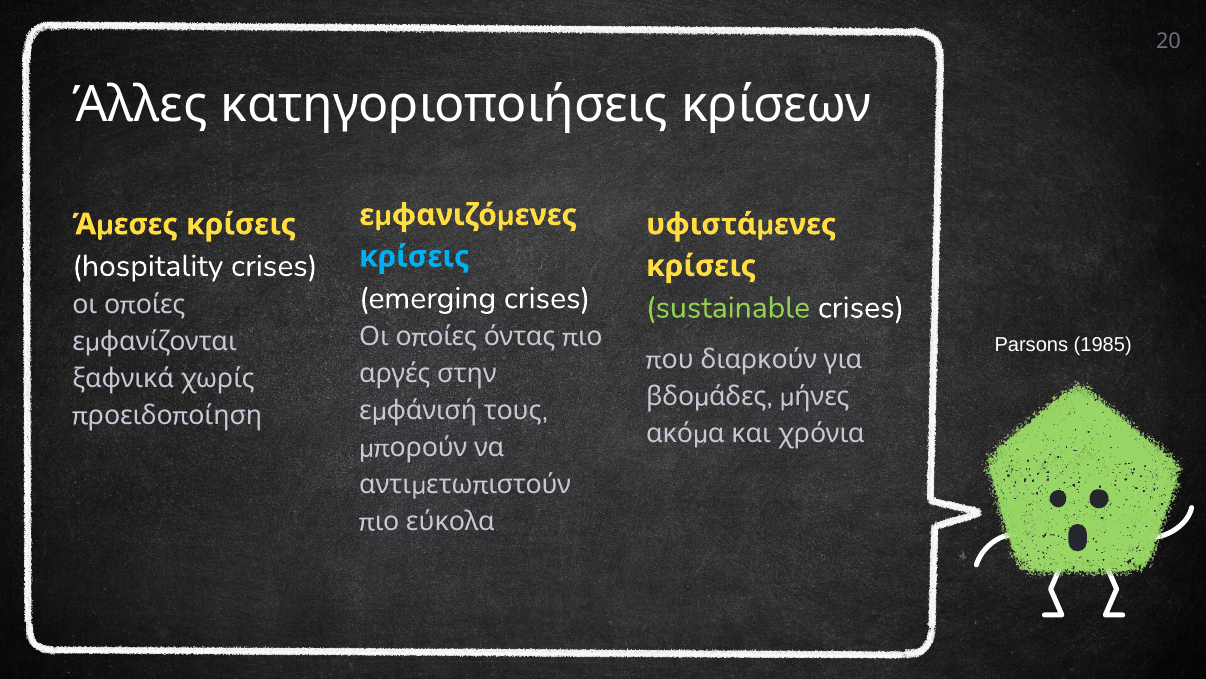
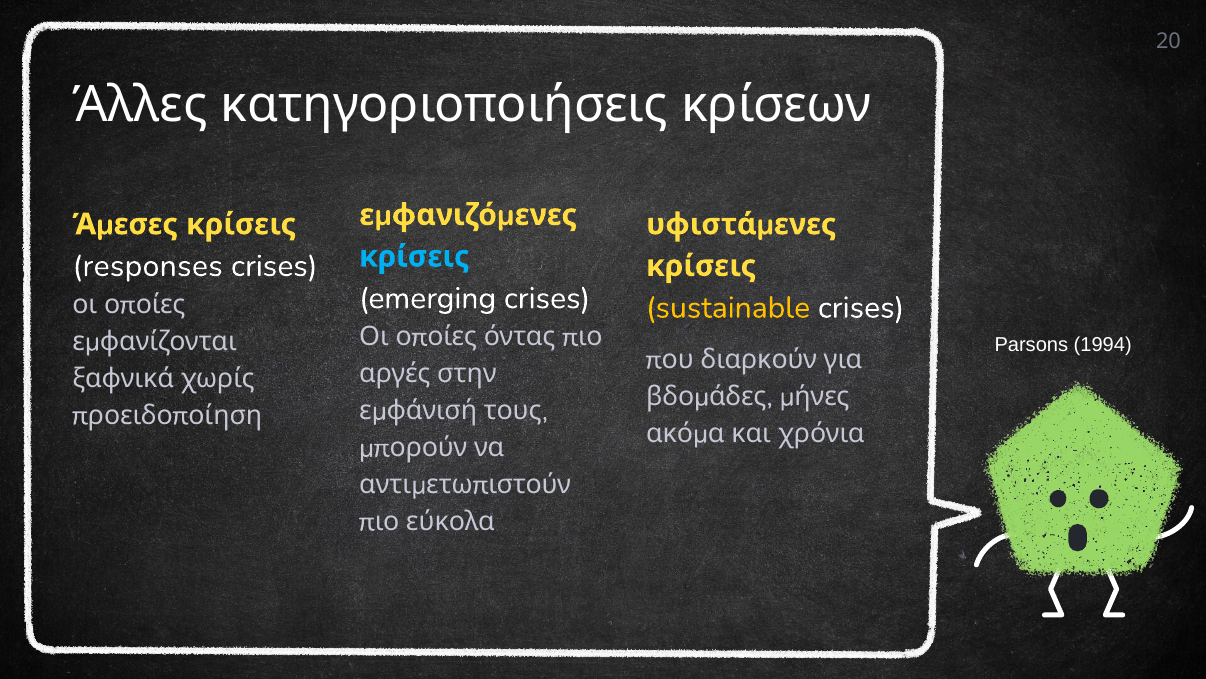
hospitality: hospitality -> responses
sustainable colour: light green -> yellow
1985: 1985 -> 1994
